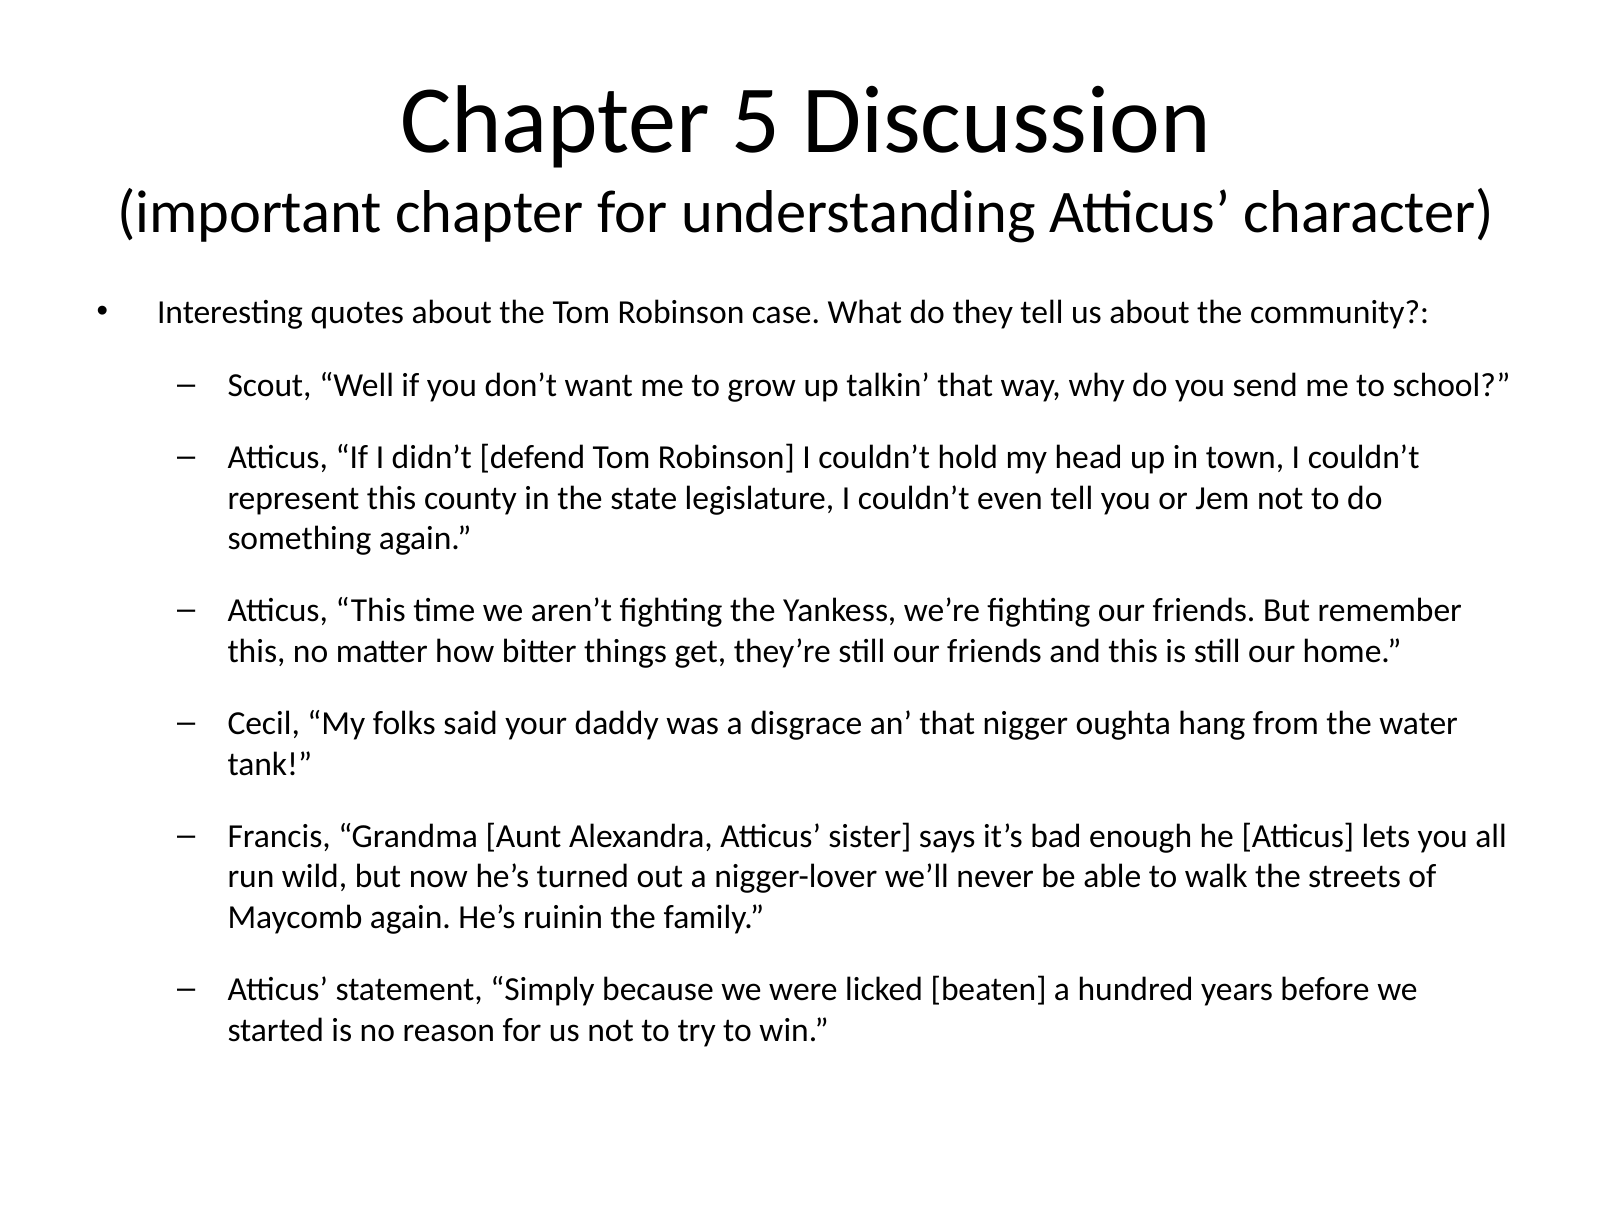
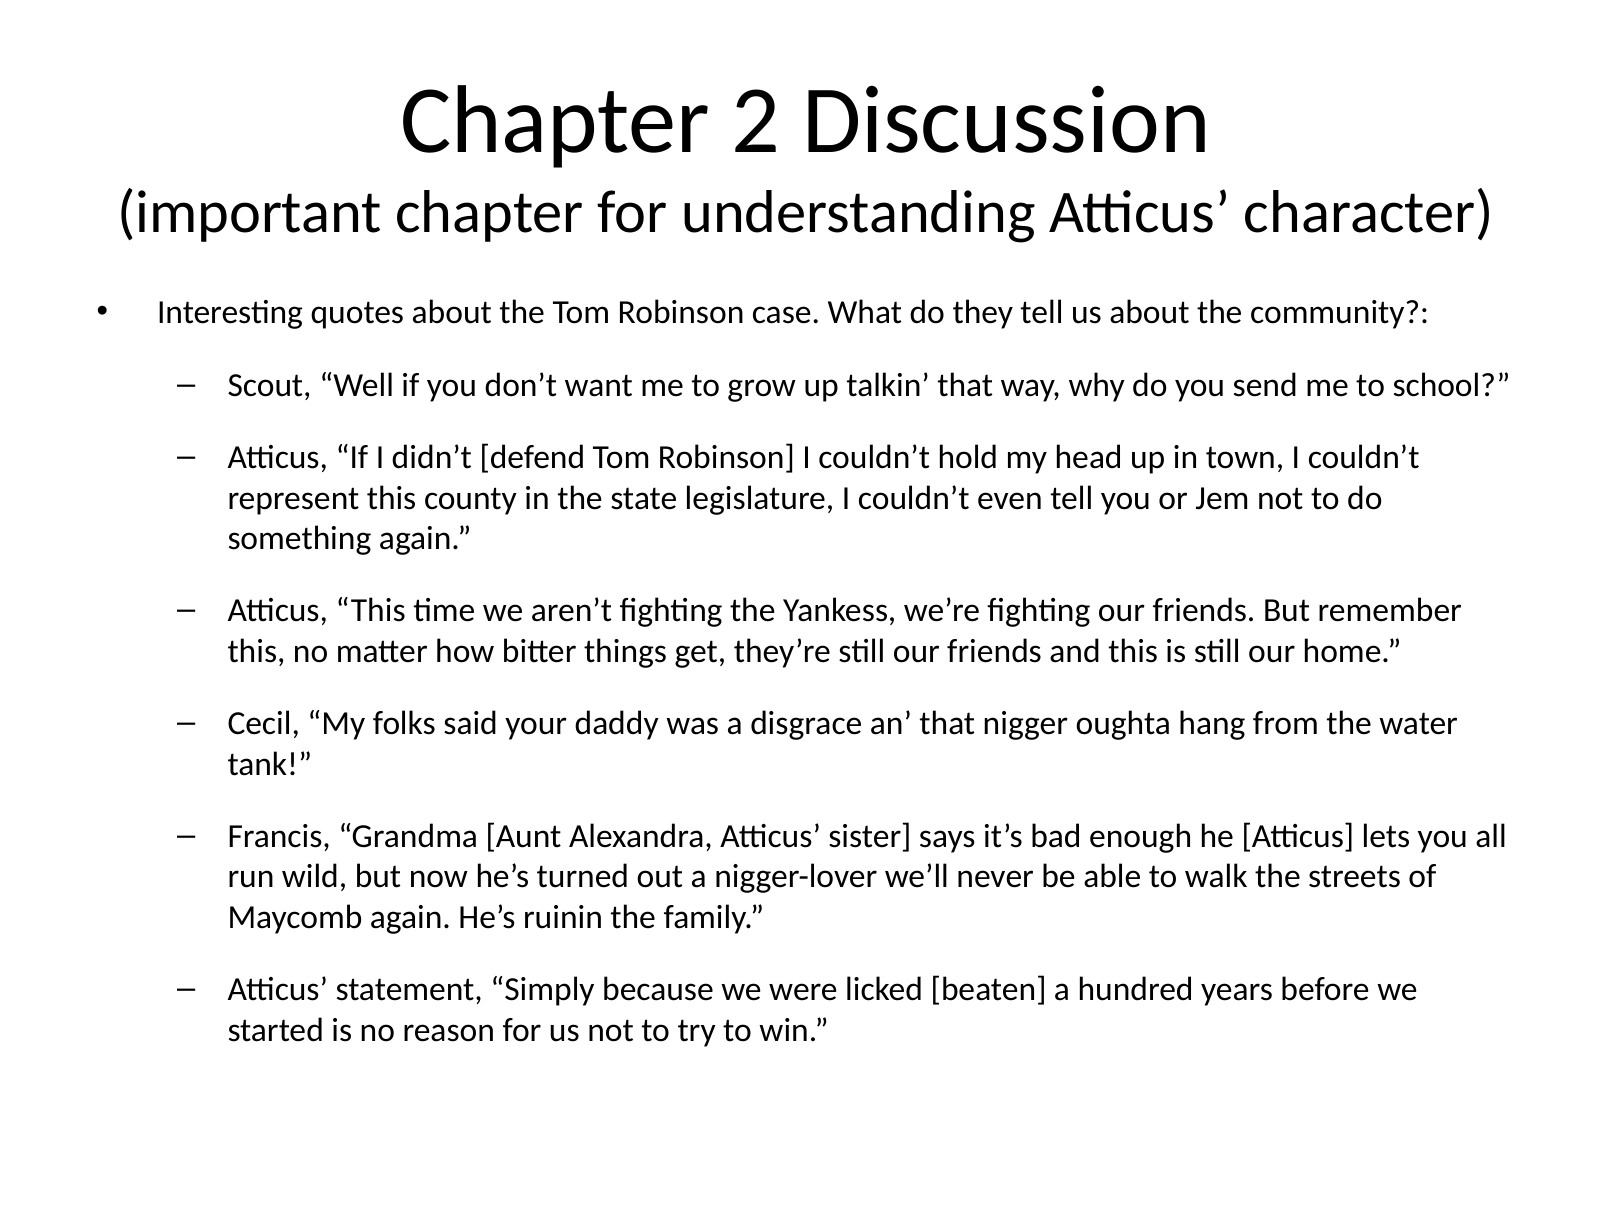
5: 5 -> 2
